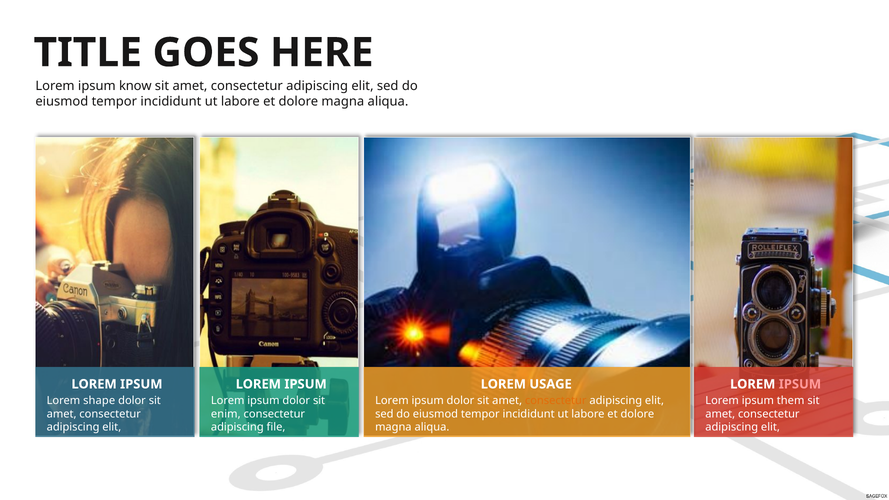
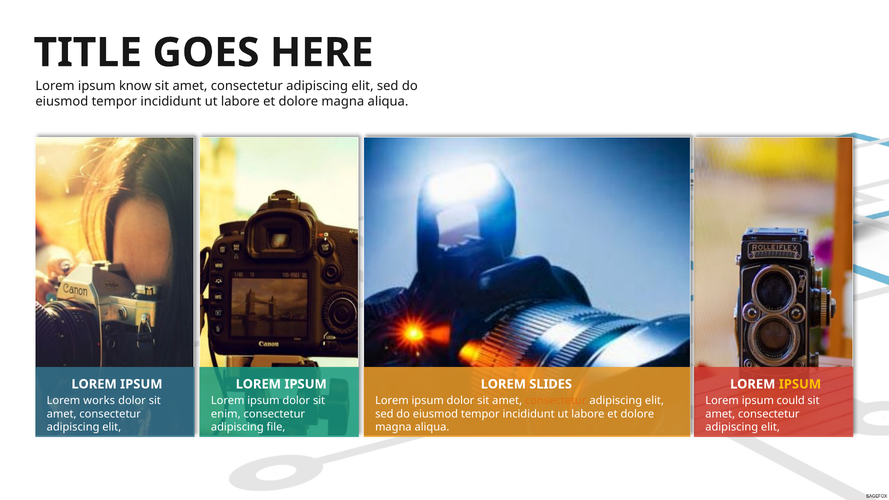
USAGE: USAGE -> SLIDES
IPSUM at (800, 384) colour: pink -> yellow
shape: shape -> works
them: them -> could
